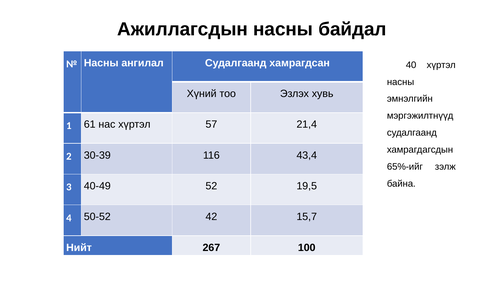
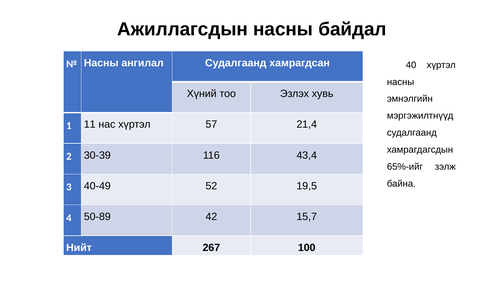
61: 61 -> 11
50-52: 50-52 -> 50-89
